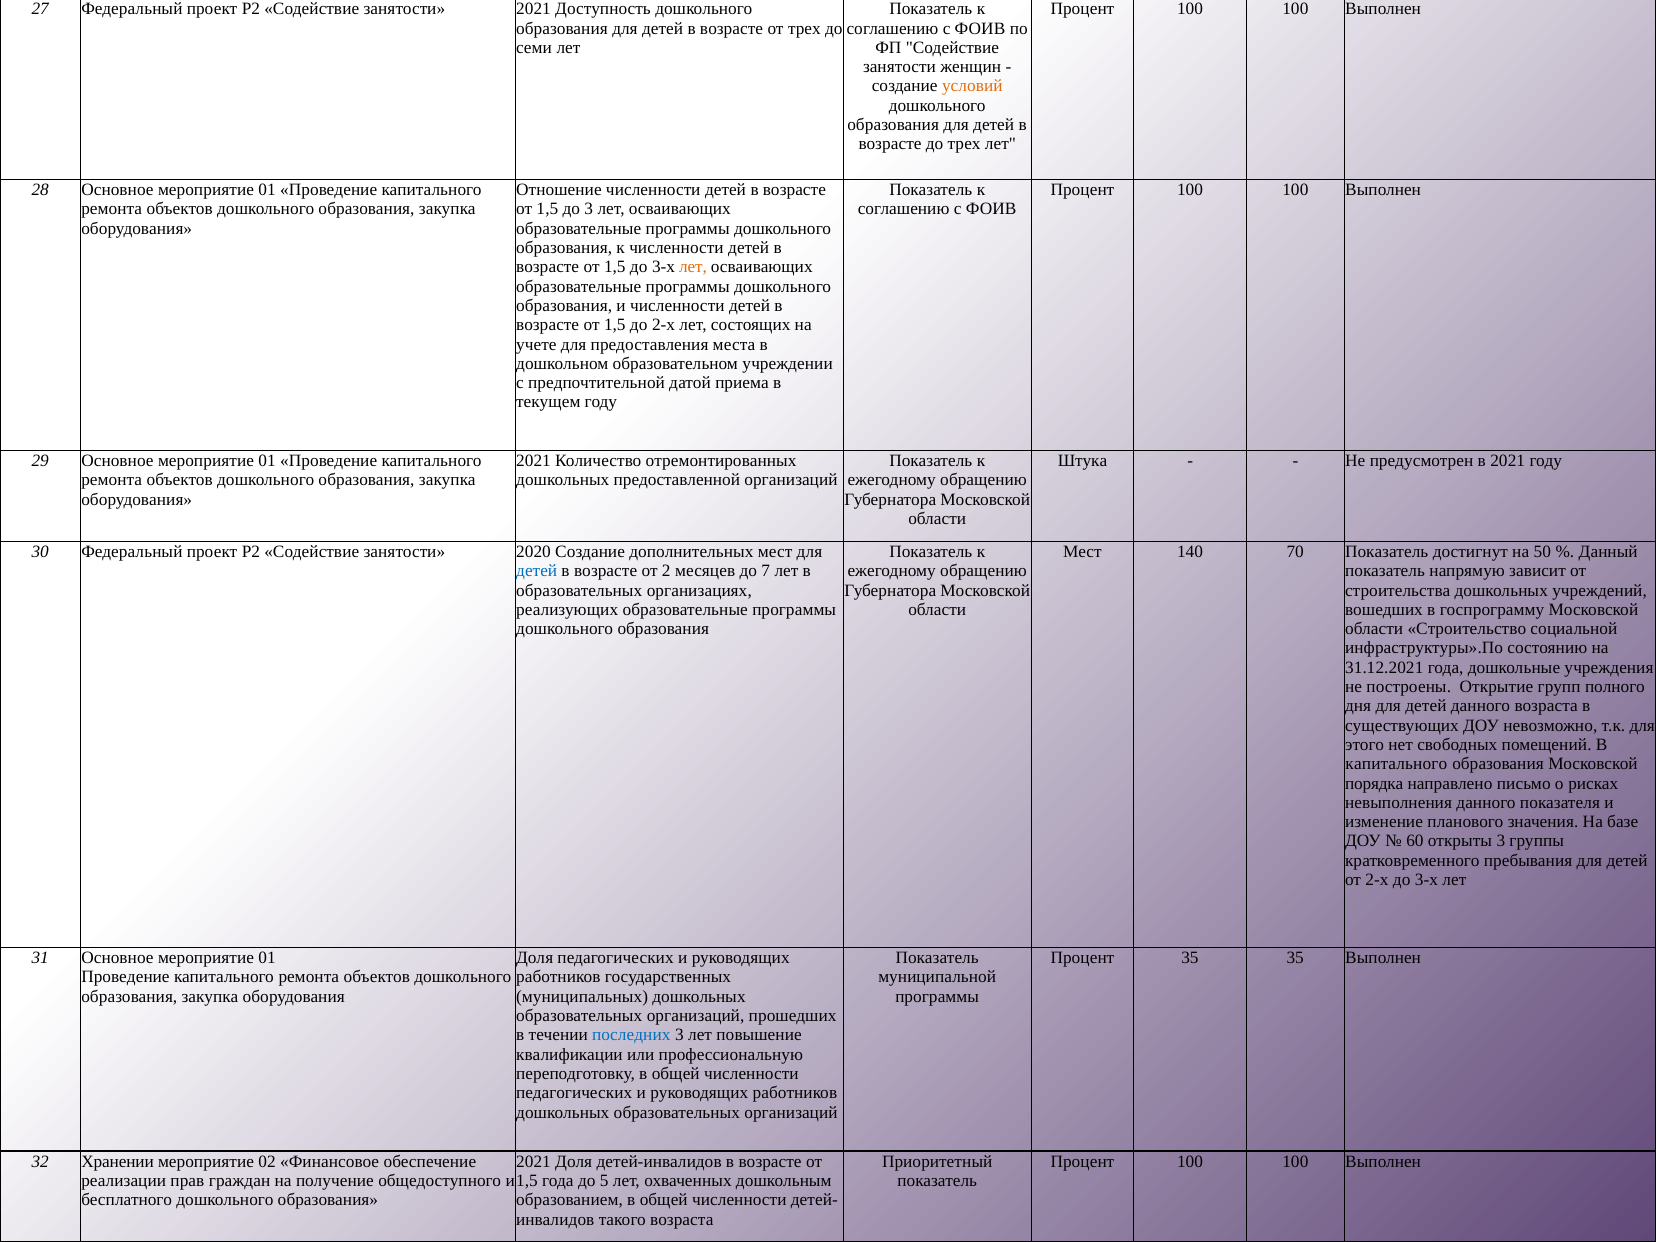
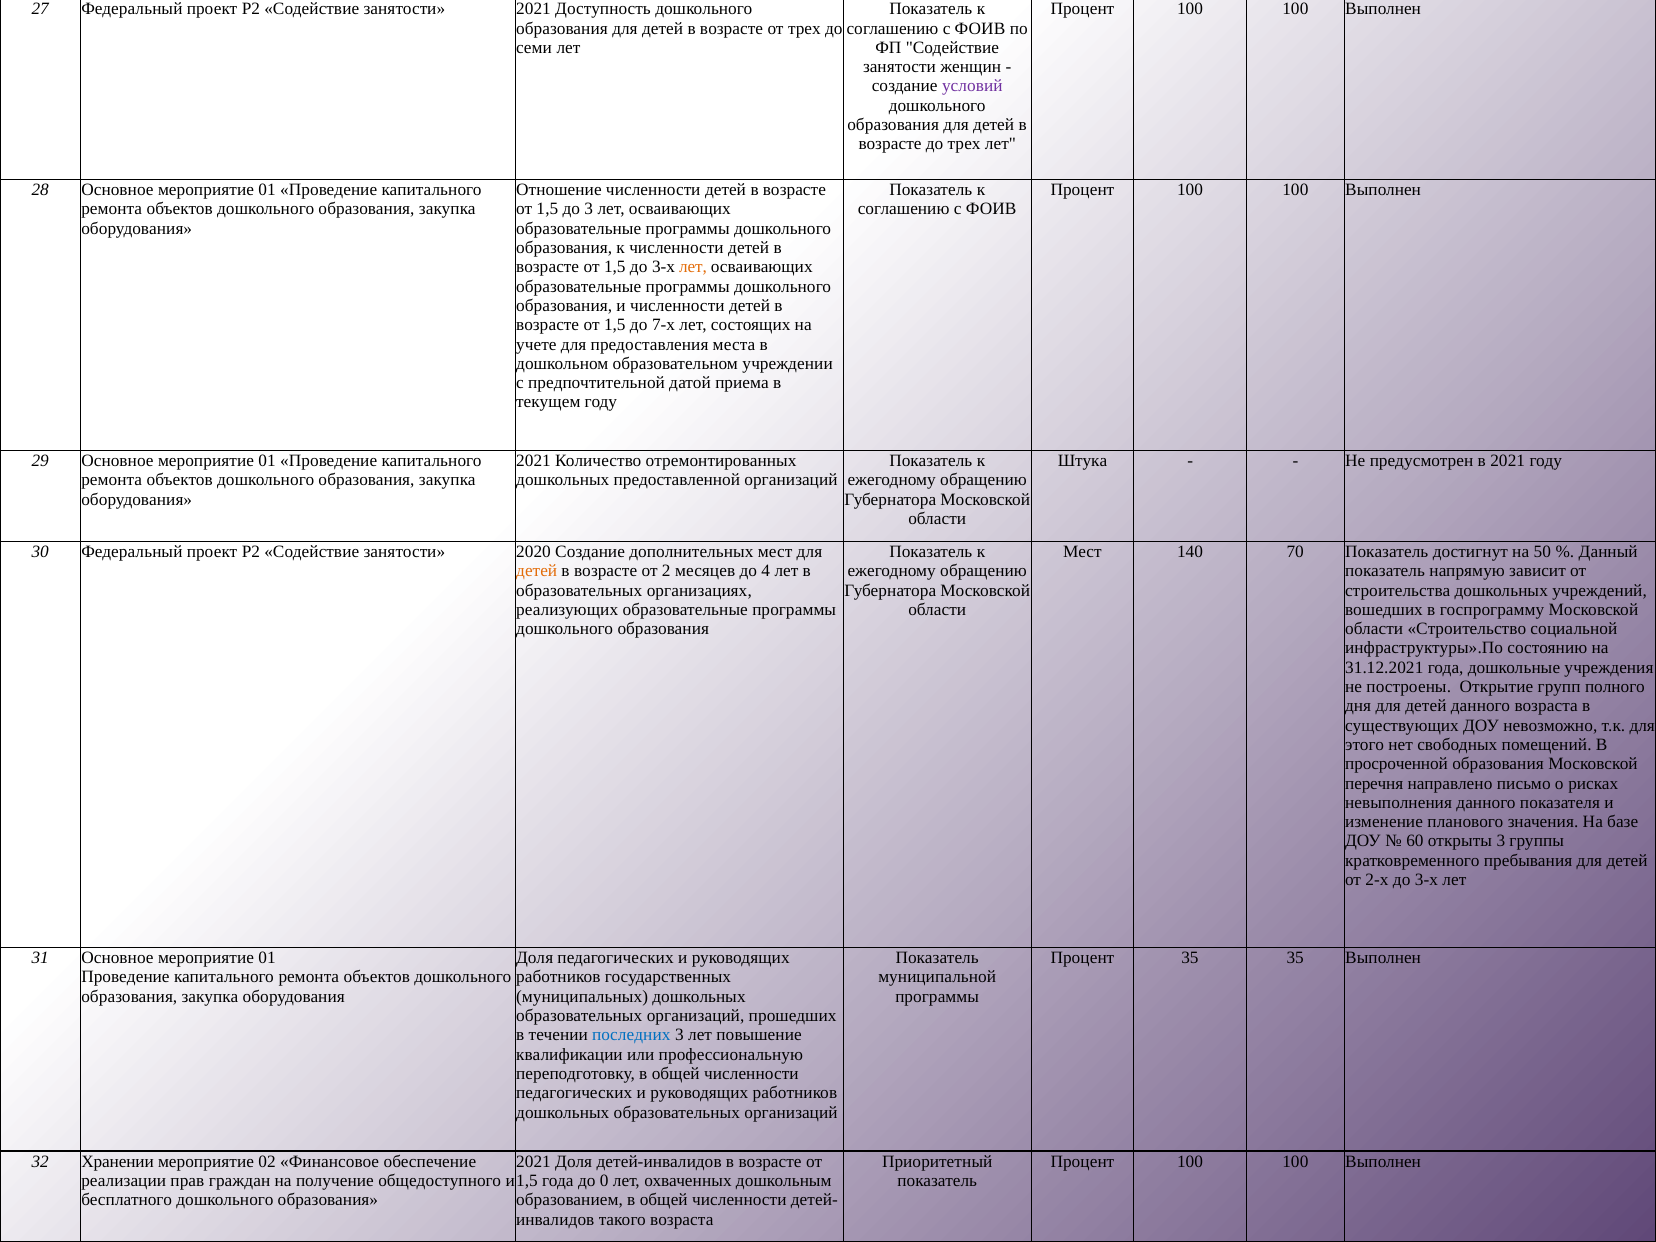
условий colour: orange -> purple
до 2-х: 2-х -> 7-х
детей at (537, 571) colour: blue -> orange
7: 7 -> 4
капитального at (1396, 764): капитального -> просроченной
порядка: порядка -> перечня
5: 5 -> 0
